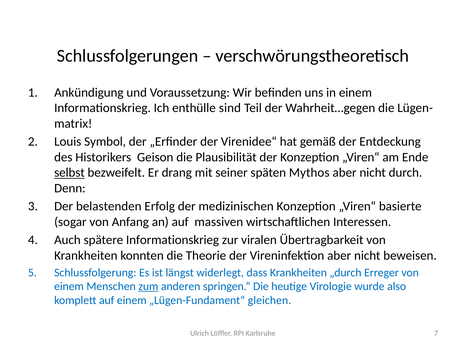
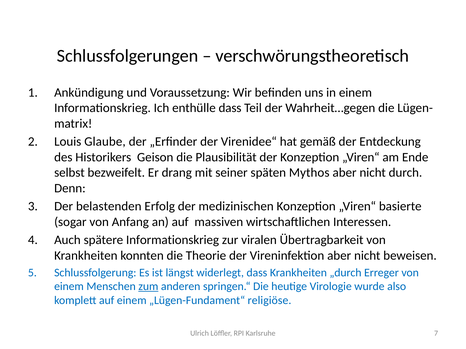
enthülle sind: sind -> dass
Symbol: Symbol -> Glaube
selbst underline: present -> none
gleichen: gleichen -> religiöse
